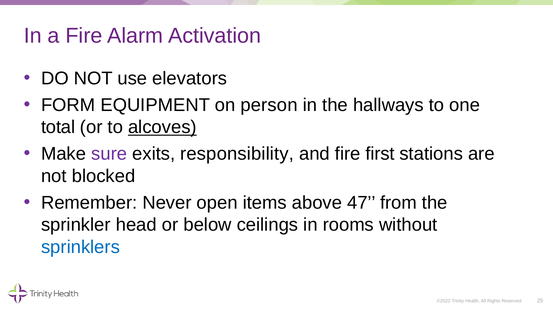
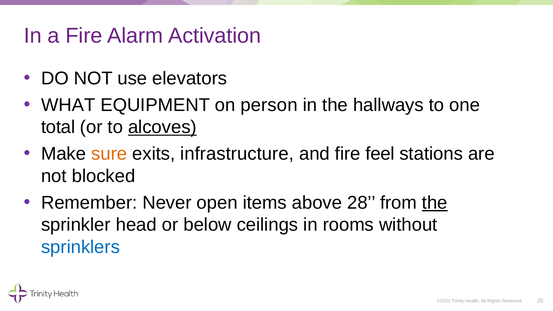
FORM: FORM -> WHAT
sure colour: purple -> orange
responsibility: responsibility -> infrastructure
first: first -> feel
47: 47 -> 28
the at (435, 203) underline: none -> present
